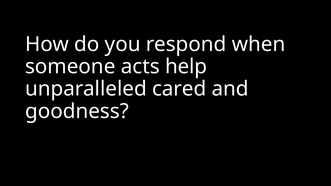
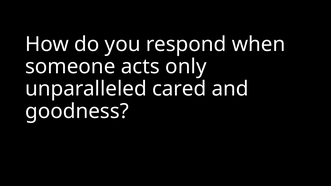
help: help -> only
